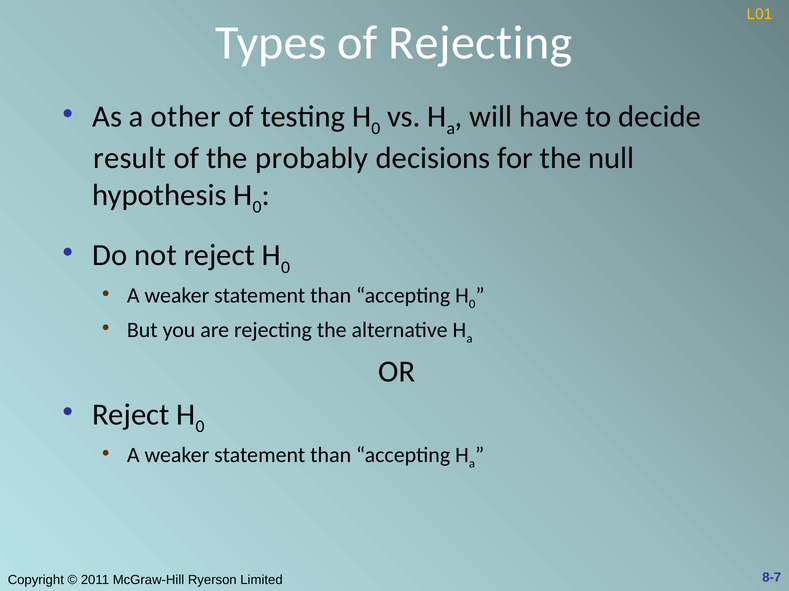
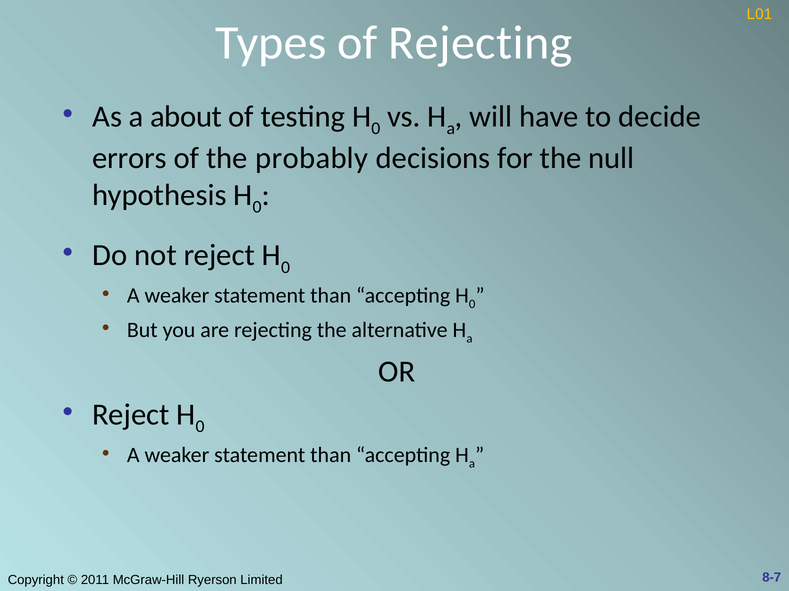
other: other -> about
result: result -> errors
